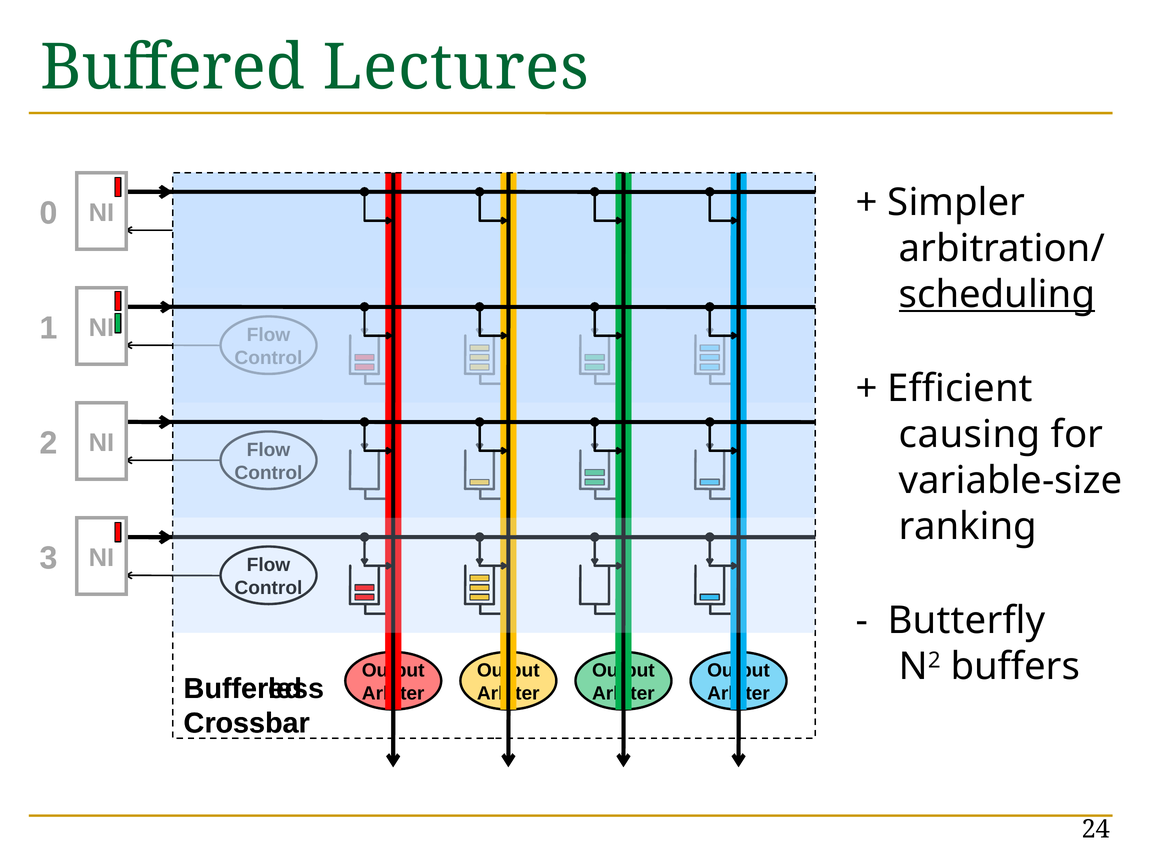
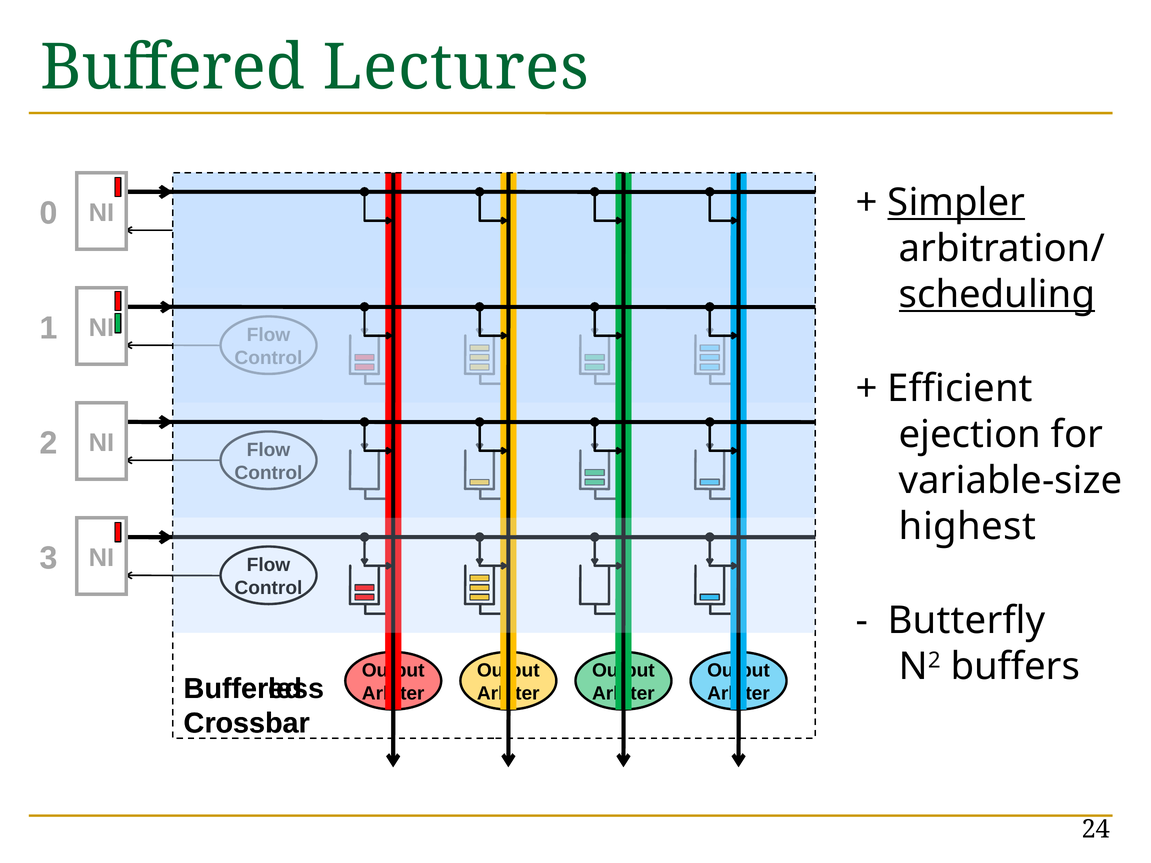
Simpler underline: none -> present
causing: causing -> ejection
ranking: ranking -> highest
